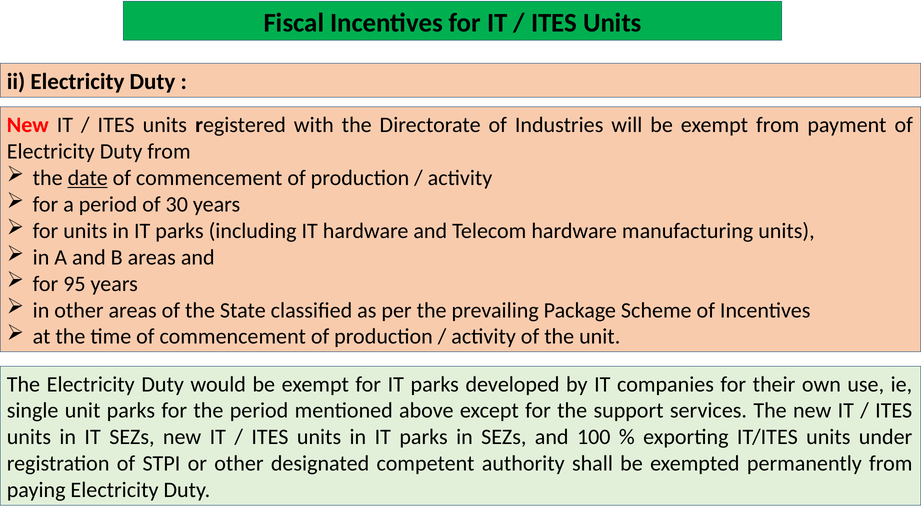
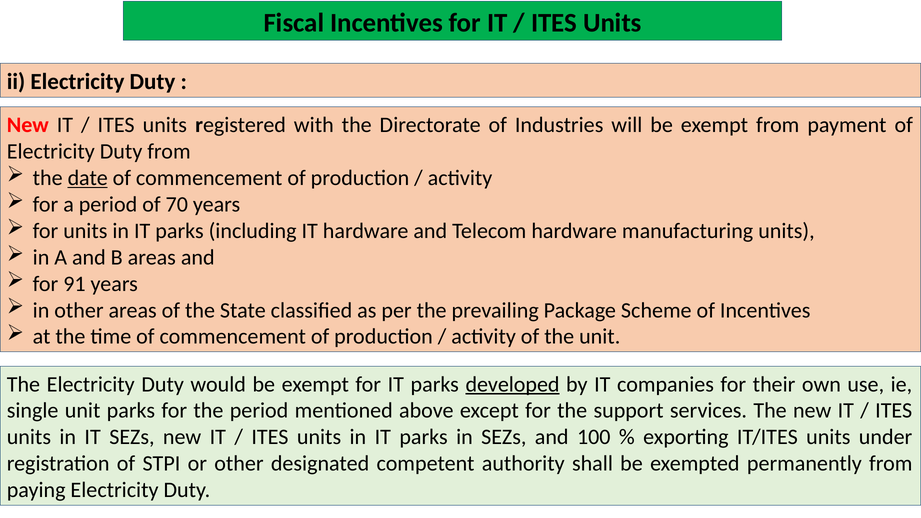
30: 30 -> 70
95: 95 -> 91
developed underline: none -> present
